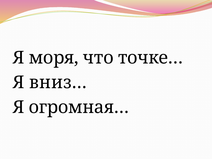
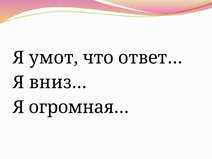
моря: моря -> умот
точке…: точке… -> ответ…
